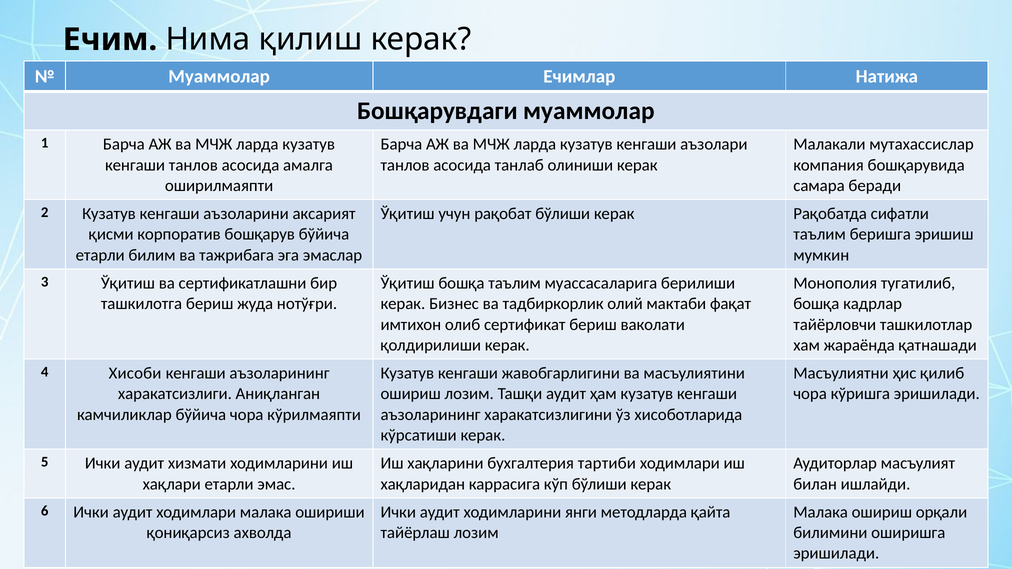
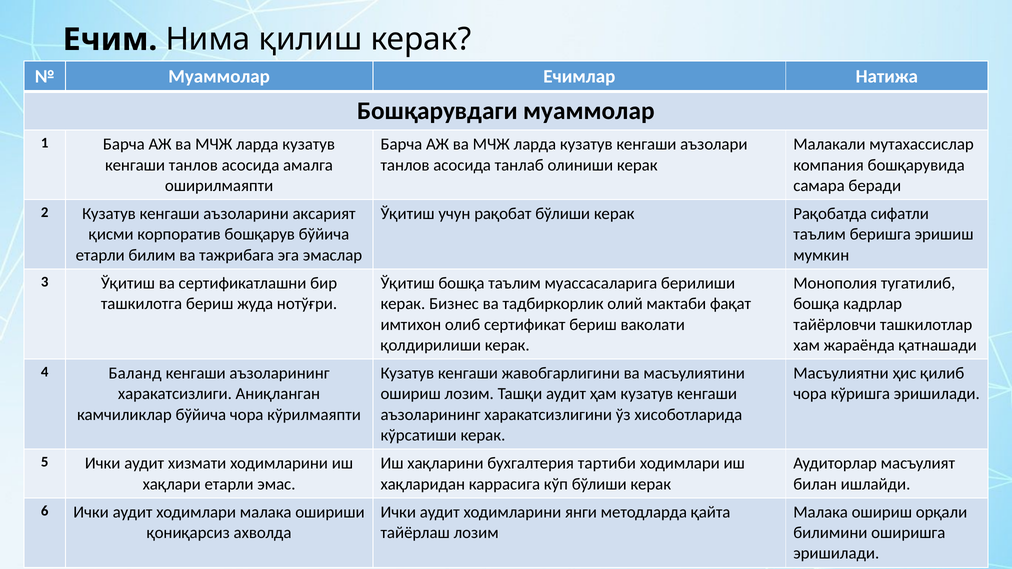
Хисоби: Хисоби -> Баланд
